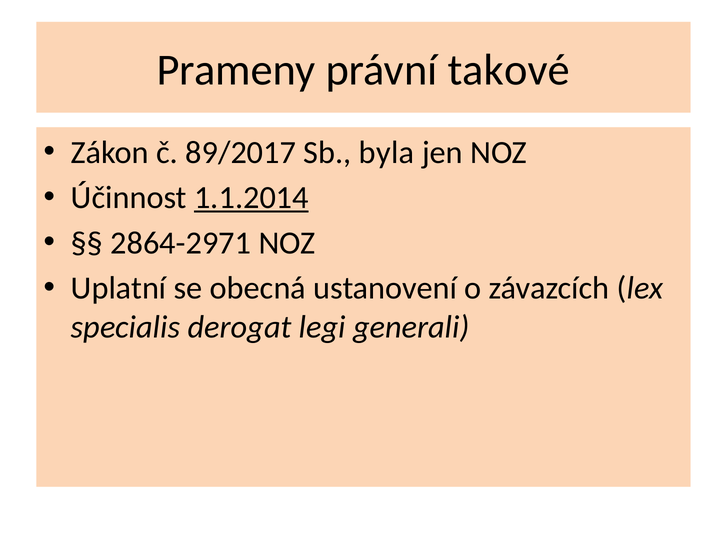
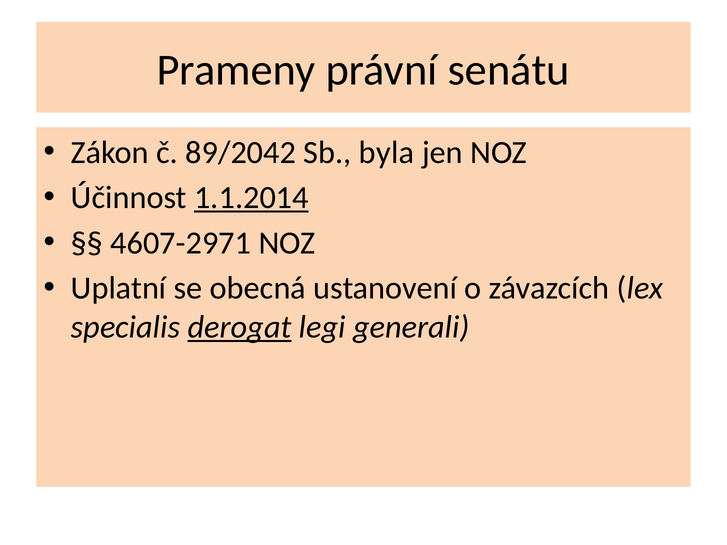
takové: takové -> senátu
89/2017: 89/2017 -> 89/2042
2864-2971: 2864-2971 -> 4607-2971
derogat underline: none -> present
